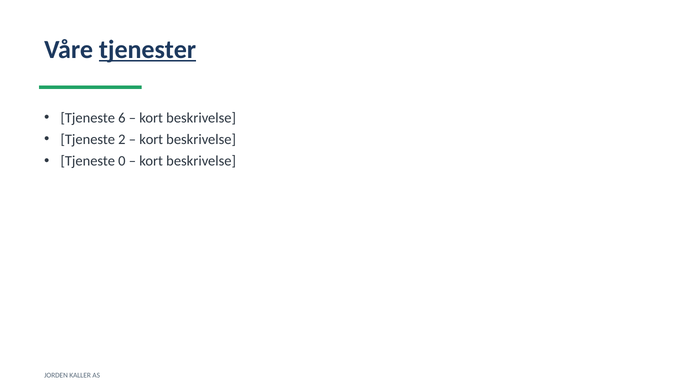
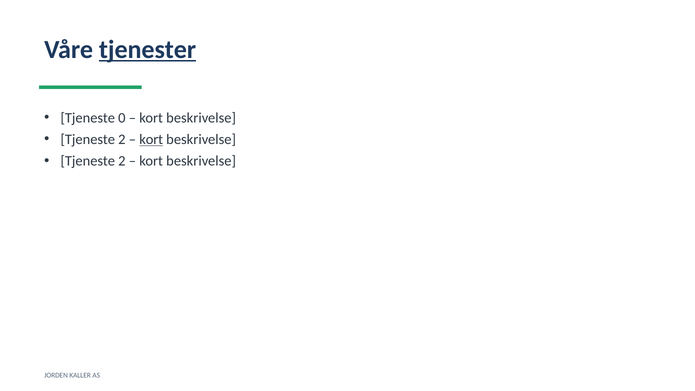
6: 6 -> 0
kort at (151, 139) underline: none -> present
0 at (122, 161): 0 -> 2
